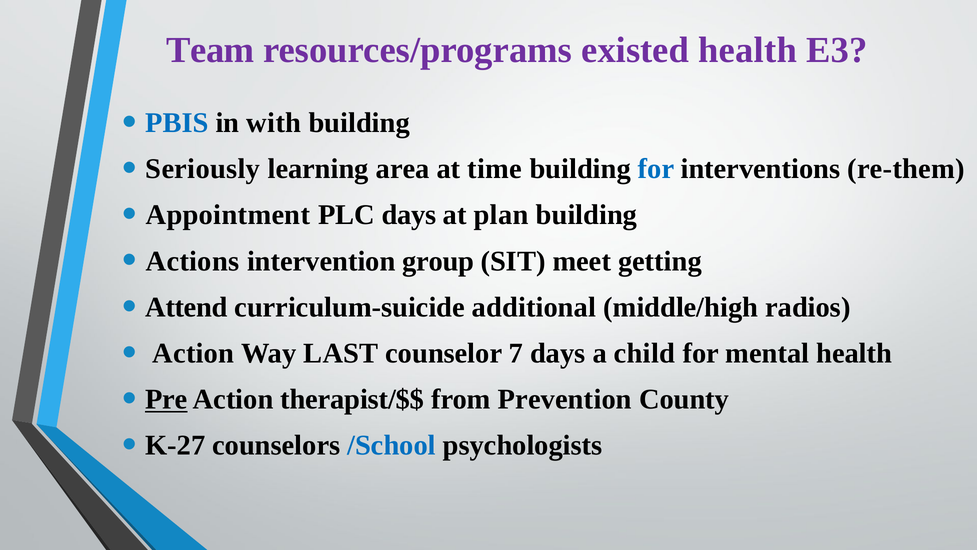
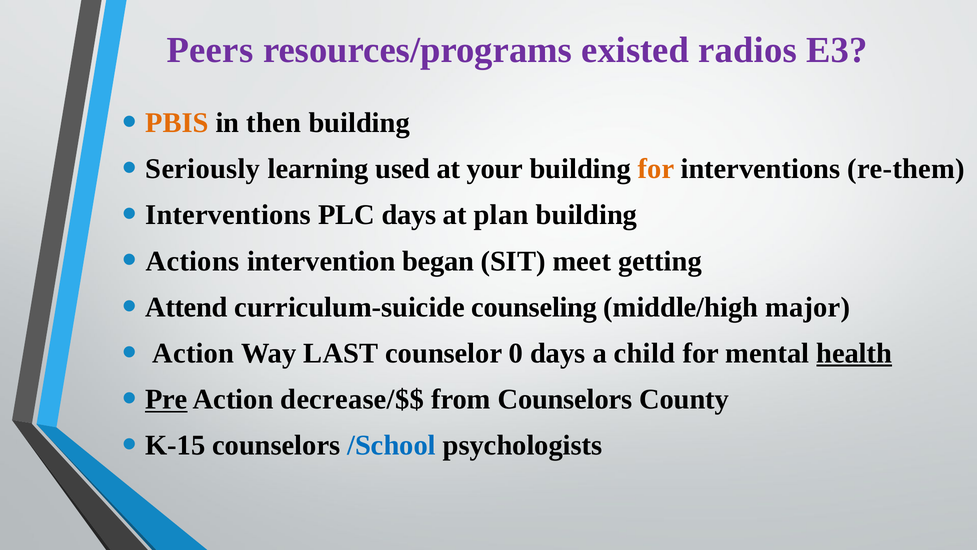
Team: Team -> Peers
existed health: health -> radios
PBIS colour: blue -> orange
with: with -> then
area: area -> used
time: time -> your
for at (656, 169) colour: blue -> orange
Appointment at (228, 215): Appointment -> Interventions
group: group -> began
additional: additional -> counseling
radios: radios -> major
7: 7 -> 0
health at (854, 353) underline: none -> present
therapist/$$: therapist/$$ -> decrease/$$
from Prevention: Prevention -> Counselors
K-27: K-27 -> K-15
